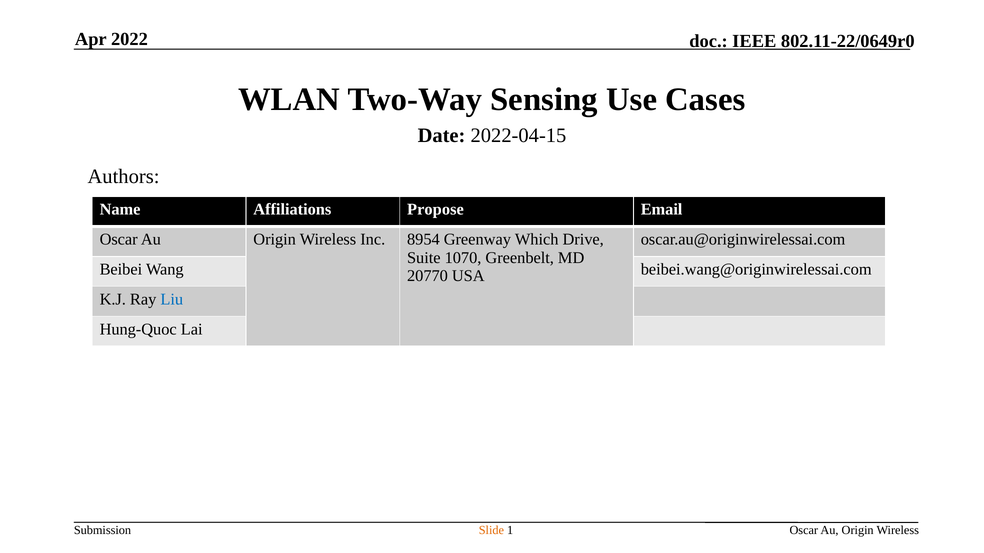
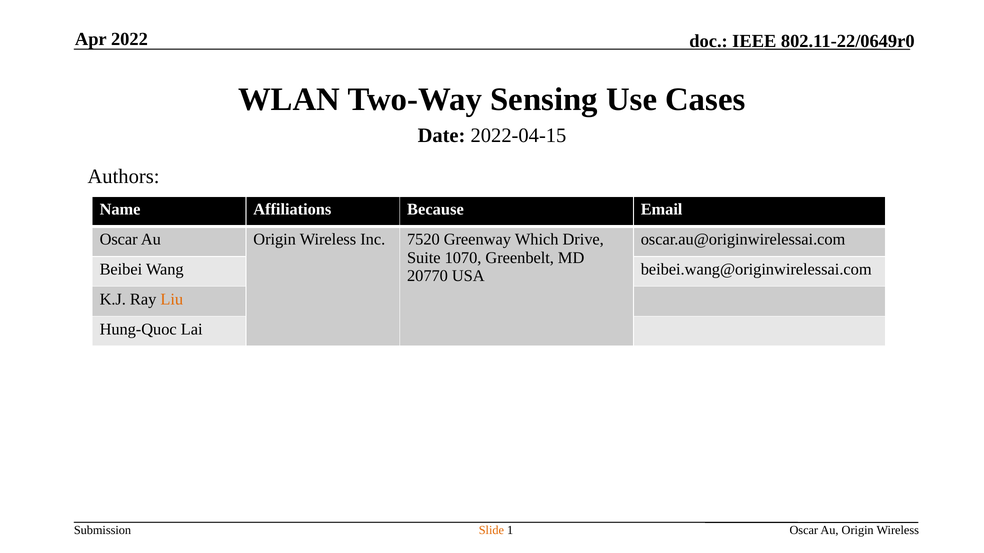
Propose: Propose -> Because
8954: 8954 -> 7520
Liu colour: blue -> orange
